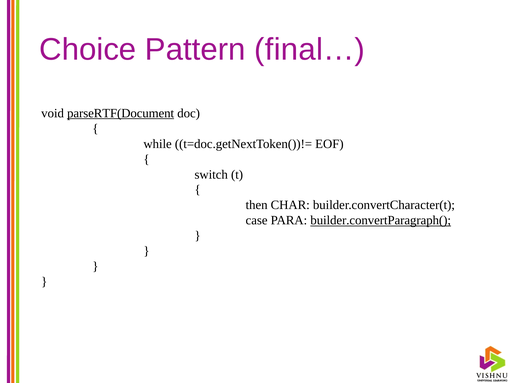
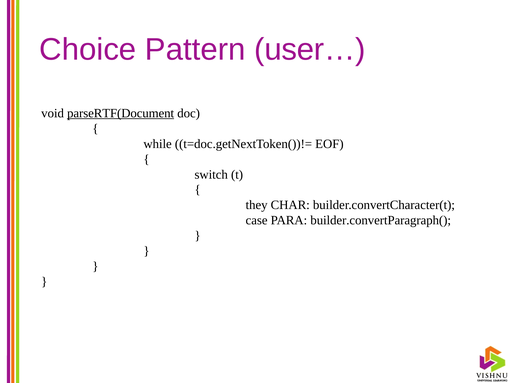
final…: final… -> user…
then: then -> they
builder.convertParagraph( underline: present -> none
